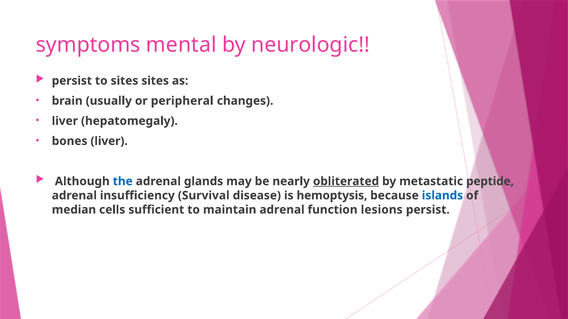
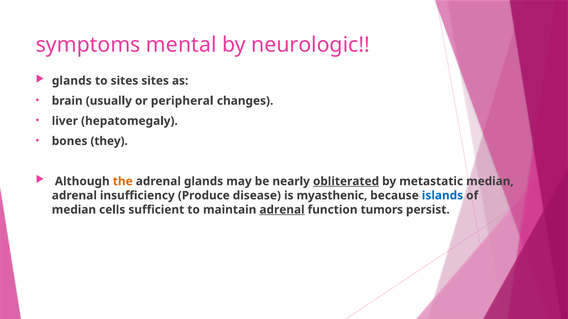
persist at (72, 81): persist -> glands
bones liver: liver -> they
the colour: blue -> orange
metastatic peptide: peptide -> median
Survival: Survival -> Produce
hemoptysis: hemoptysis -> myasthenic
adrenal at (282, 210) underline: none -> present
lesions: lesions -> tumors
